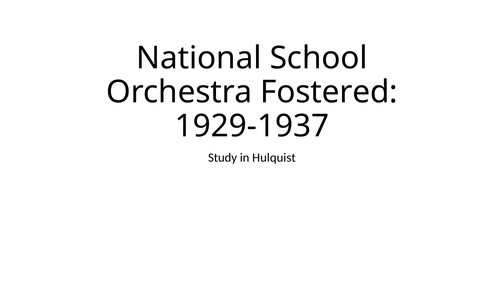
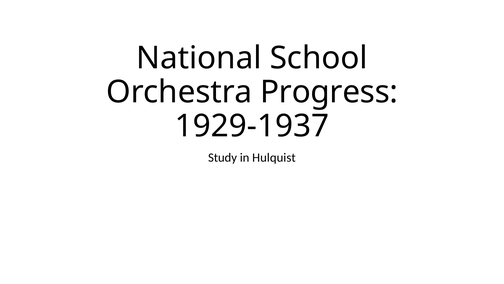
Fostered: Fostered -> Progress
